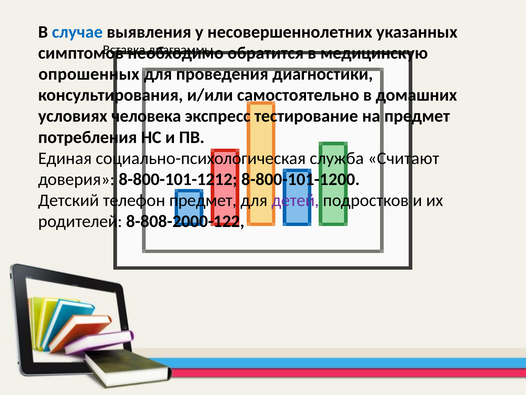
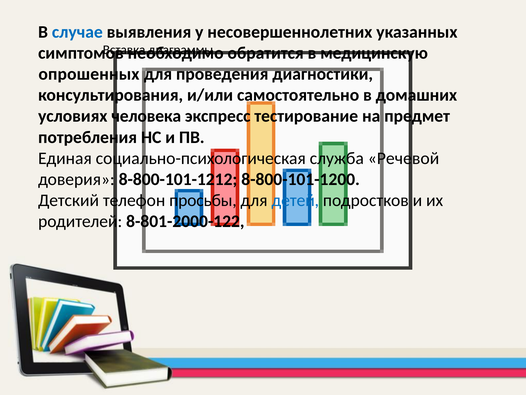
Считают: Считают -> Речевой
телефон предмет: предмет -> просьбы
детей colour: purple -> blue
8-808-2000-122: 8-808-2000-122 -> 8-801-2000-122
